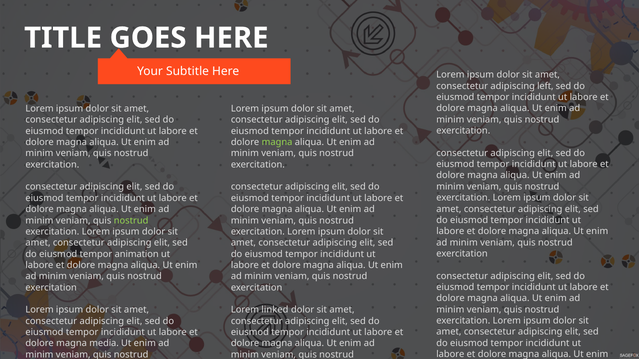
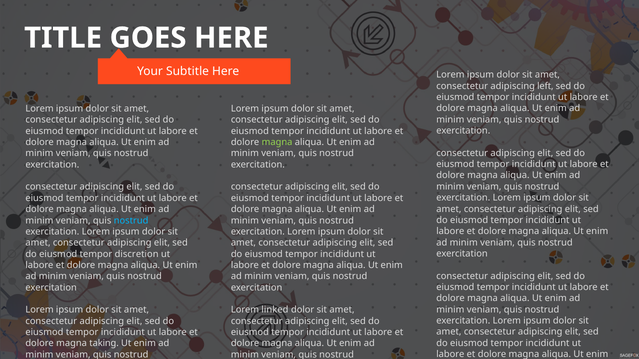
nostrud at (131, 221) colour: light green -> light blue
animation: animation -> discretion
media: media -> taking
